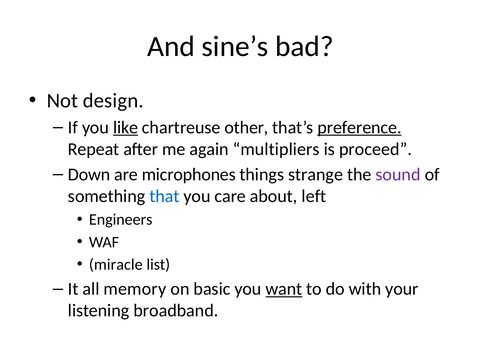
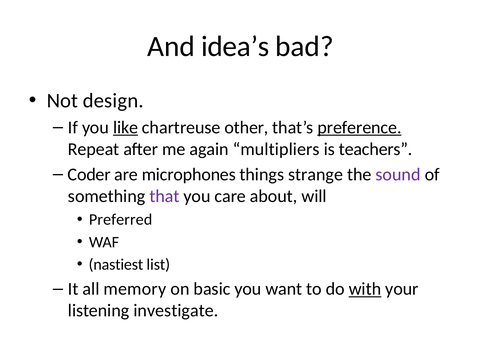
sine’s: sine’s -> idea’s
proceed: proceed -> teachers
Down: Down -> Coder
that colour: blue -> purple
left: left -> will
Engineers: Engineers -> Preferred
miracle: miracle -> nastiest
want underline: present -> none
with underline: none -> present
broadband: broadband -> investigate
